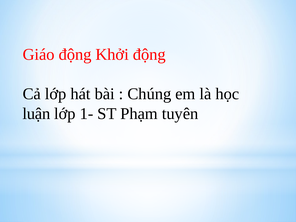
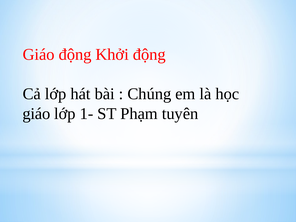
luận at (36, 114): luận -> giáo
